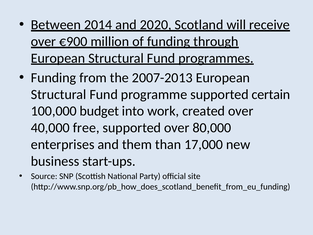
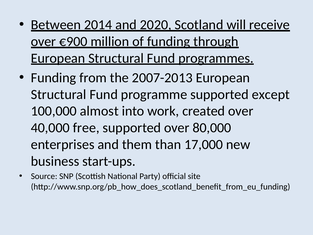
certain: certain -> except
budget: budget -> almost
